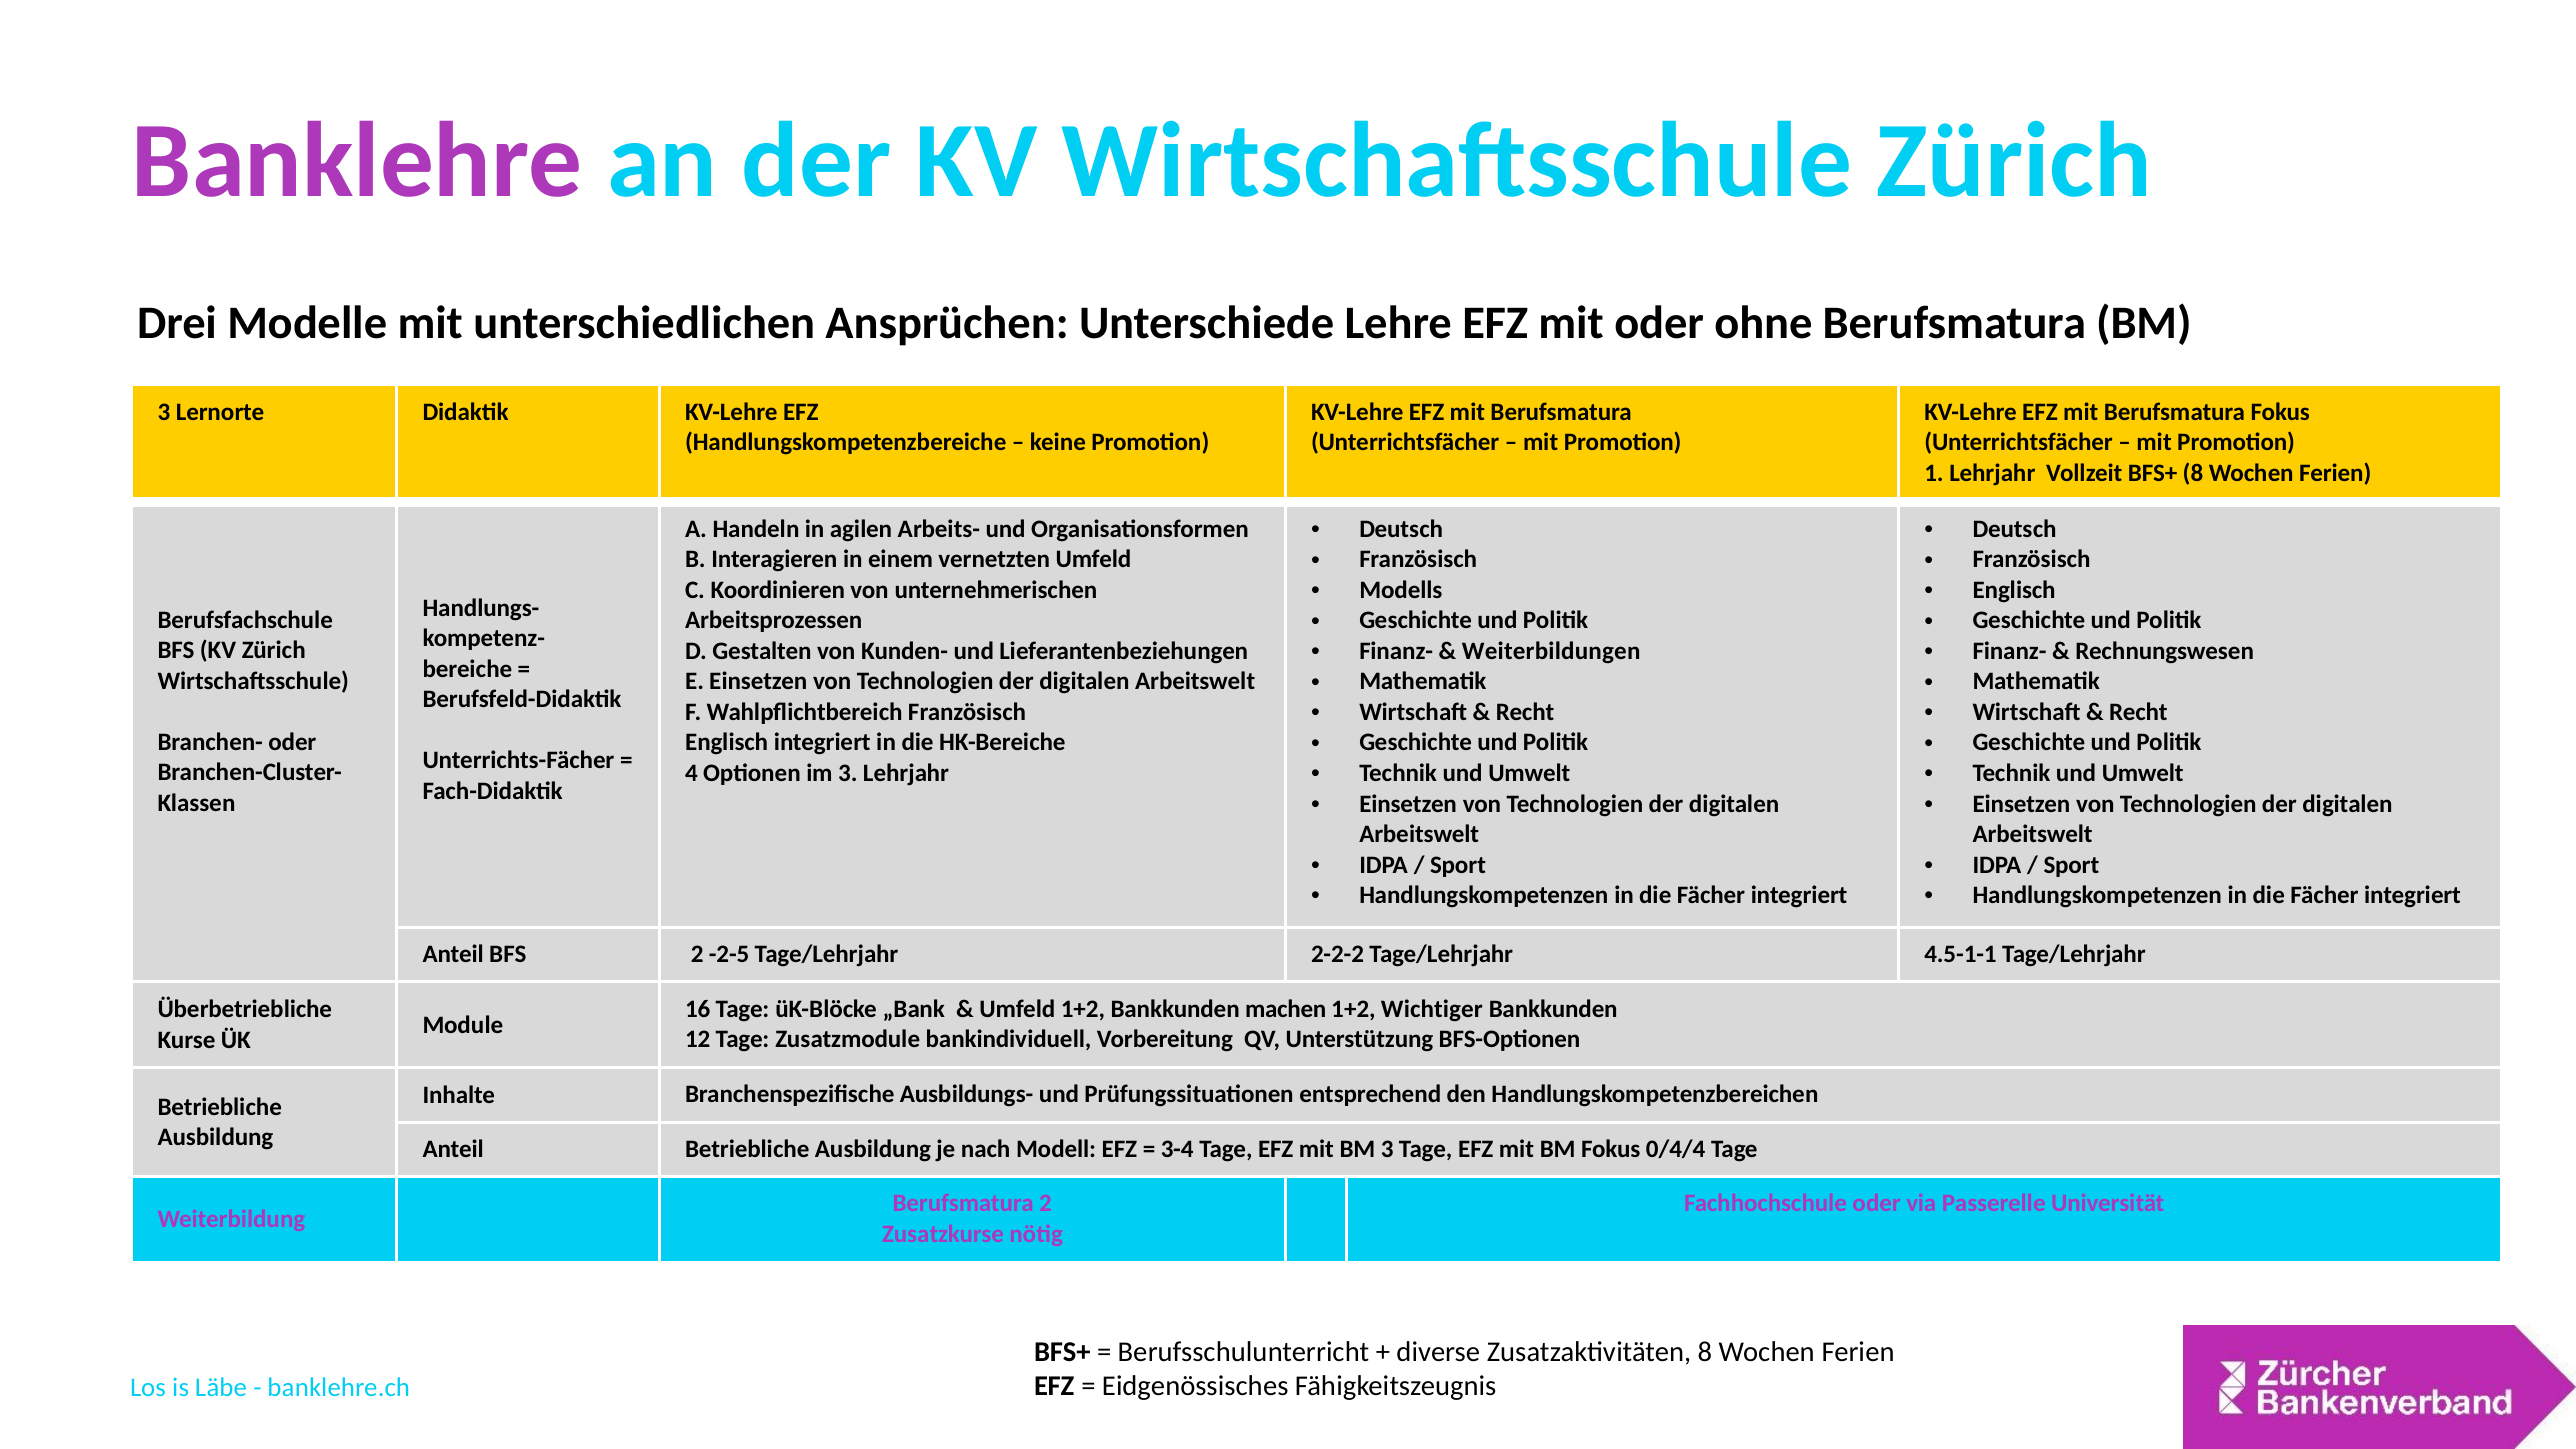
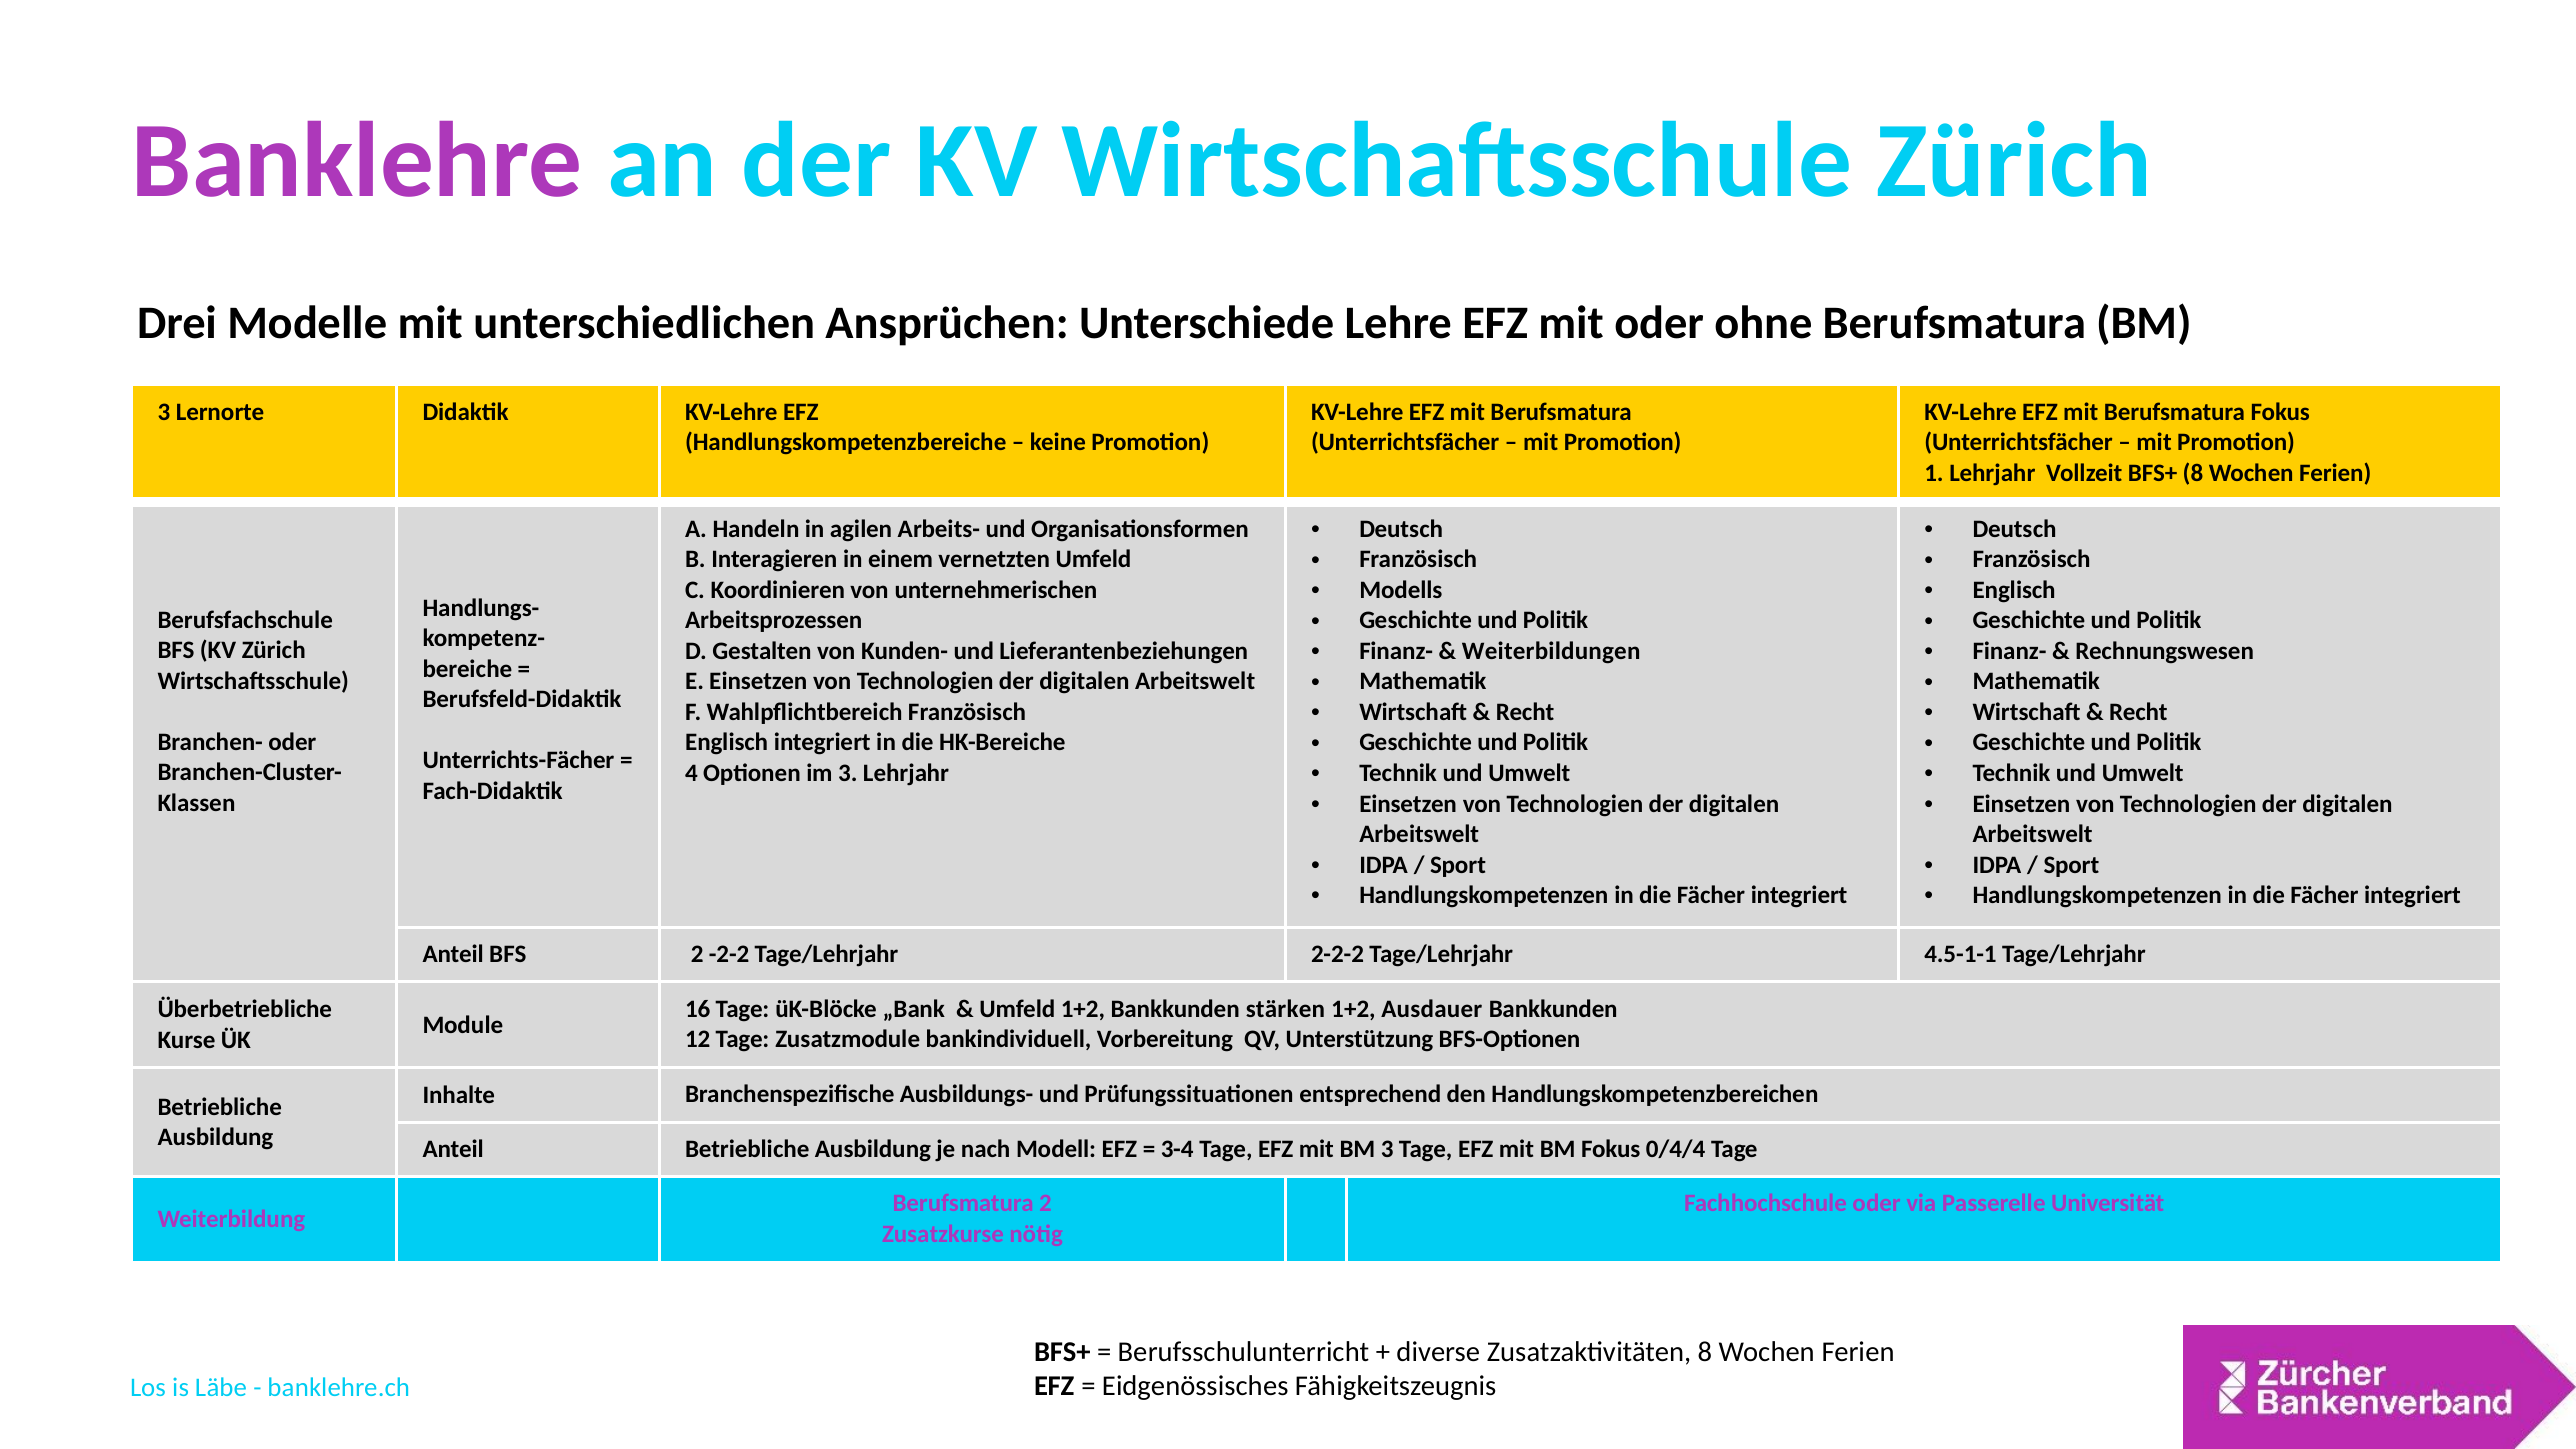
-2-5: -2-5 -> -2-2
machen: machen -> stärken
Wichtiger: Wichtiger -> Ausdauer
